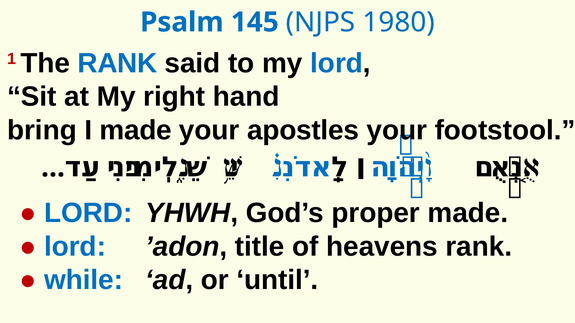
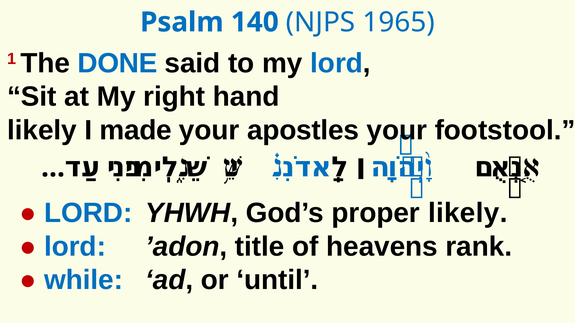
145: 145 -> 140
1980: 1980 -> 1965
The RANK: RANK -> DONE
bring at (42, 130): bring -> likely
proper made: made -> likely
